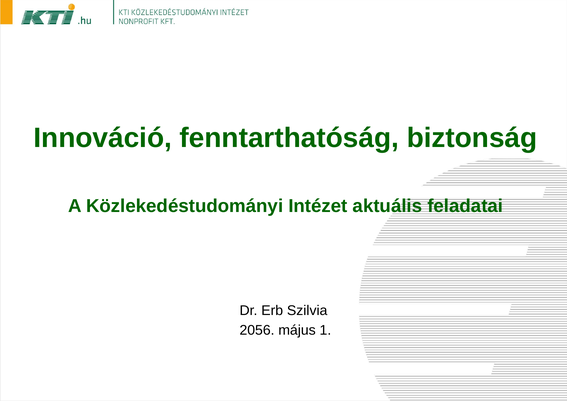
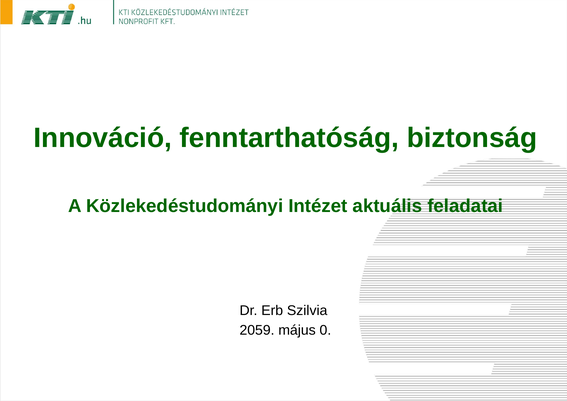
2056: 2056 -> 2059
1: 1 -> 0
